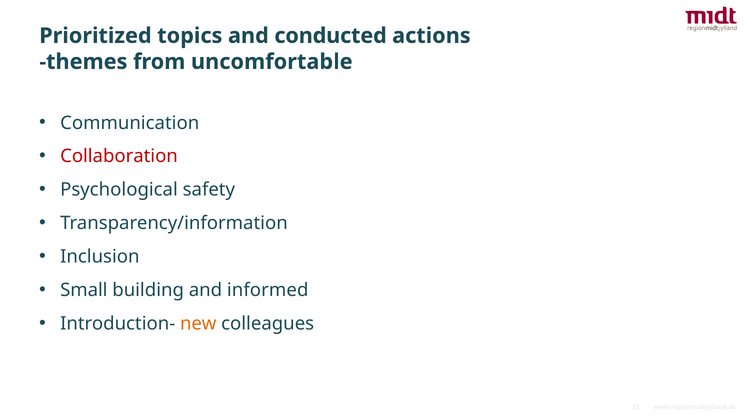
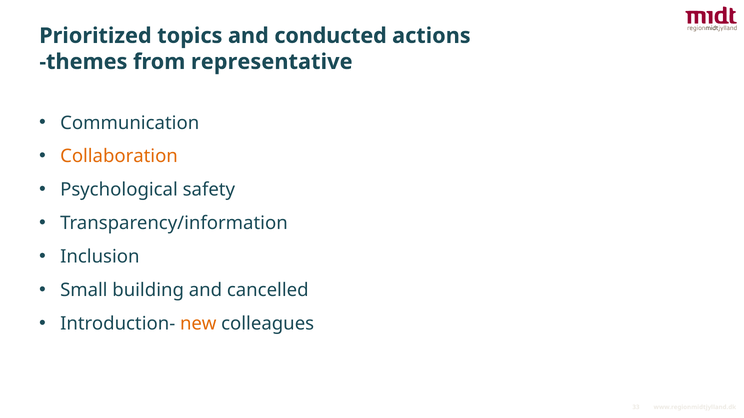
uncomfortable: uncomfortable -> representative
Collaboration colour: red -> orange
informed: informed -> cancelled
